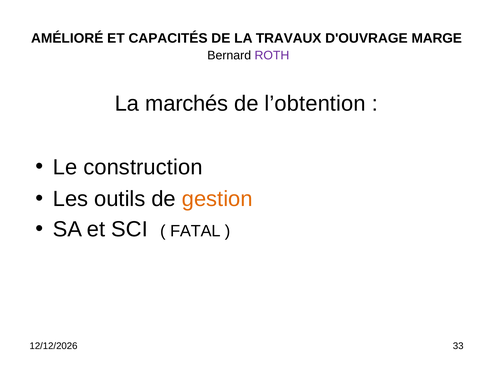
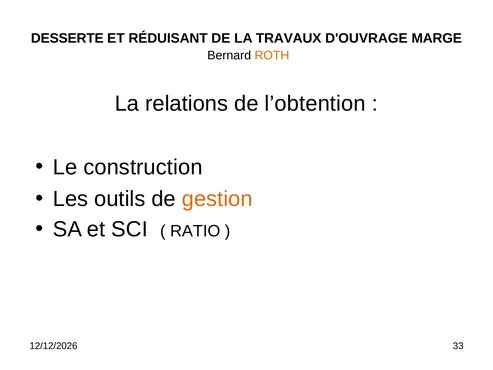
AMÉLIORÉ: AMÉLIORÉ -> DESSERTE
CAPACITÉS: CAPACITÉS -> RÉDUISANT
ROTH colour: purple -> orange
marchés: marchés -> relations
FATAL: FATAL -> RATIO
